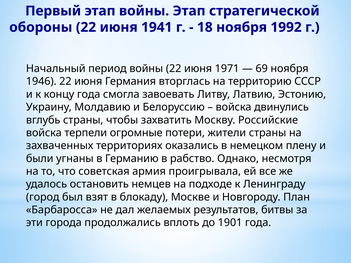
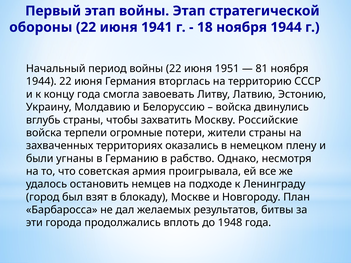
18 ноября 1992: 1992 -> 1944
1971: 1971 -> 1951
69: 69 -> 81
1946 at (41, 82): 1946 -> 1944
1901: 1901 -> 1948
